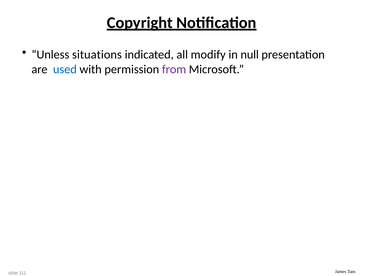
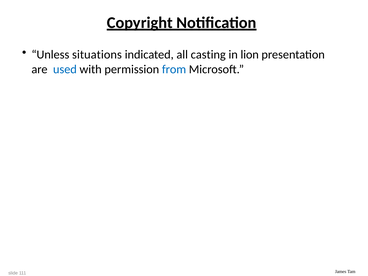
modify: modify -> casting
null: null -> lion
from colour: purple -> blue
